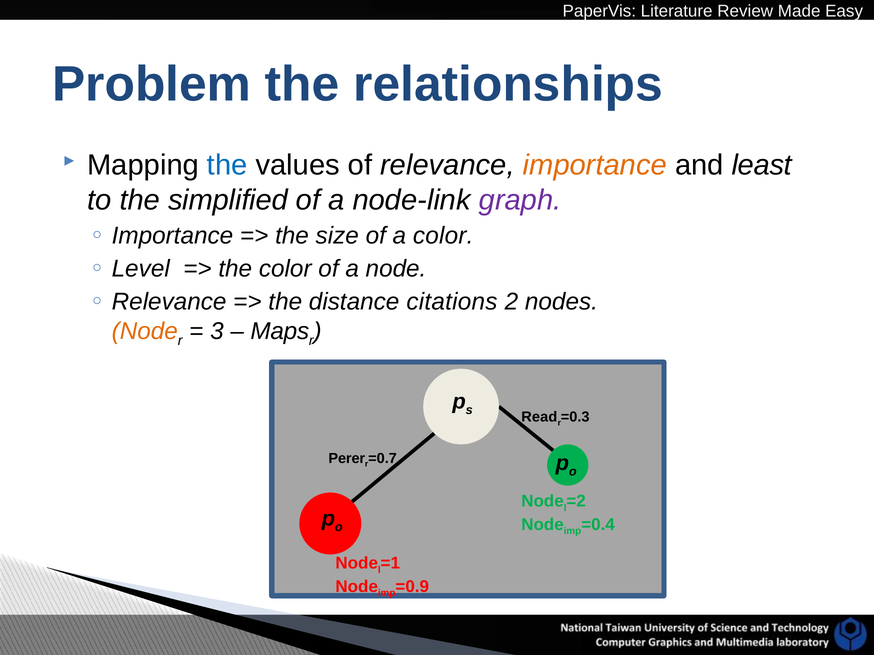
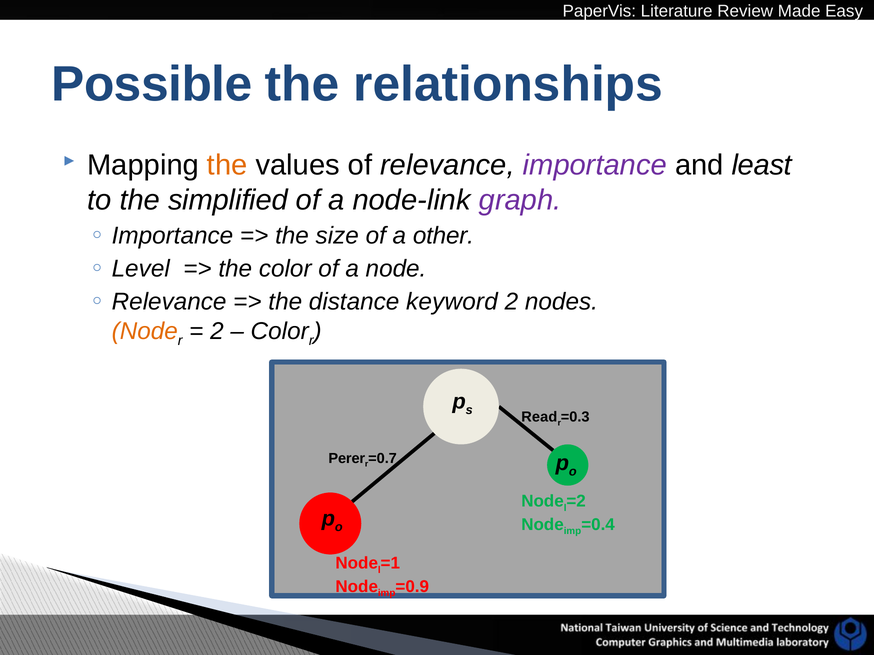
Problem: Problem -> Possible
the at (227, 165) colour: blue -> orange
importance at (595, 165) colour: orange -> purple
a color: color -> other
citations: citations -> keyword
3 at (217, 331): 3 -> 2
Maps at (280, 331): Maps -> Color
